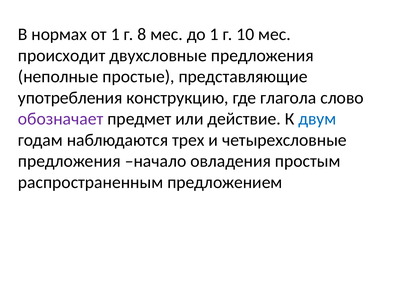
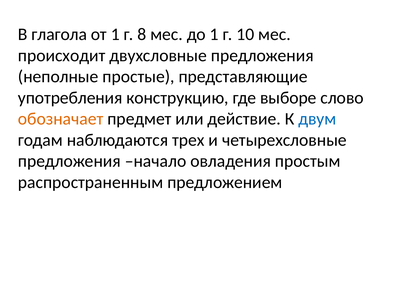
нормах: нормах -> глагола
глагола: глагола -> выборе
обозначает colour: purple -> orange
